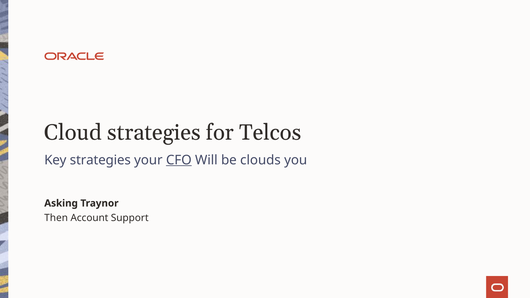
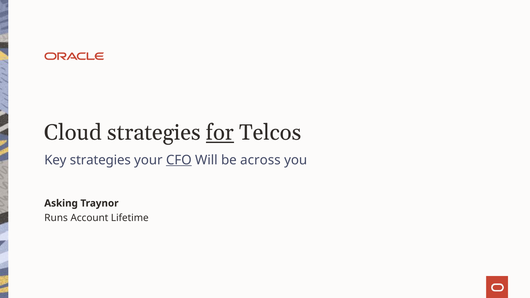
for underline: none -> present
clouds: clouds -> across
Then: Then -> Runs
Support: Support -> Lifetime
